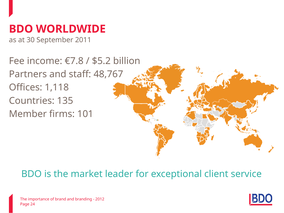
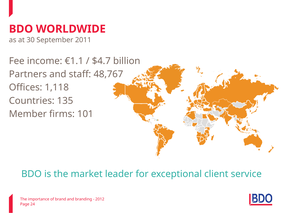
€7.8: €7.8 -> €1.1
$5.2: $5.2 -> $4.7
